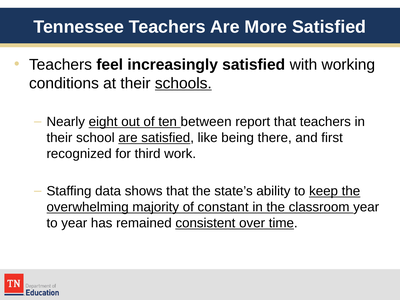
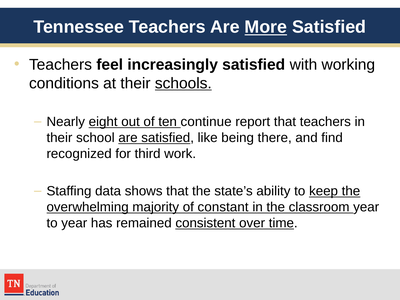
More underline: none -> present
between: between -> continue
first: first -> find
